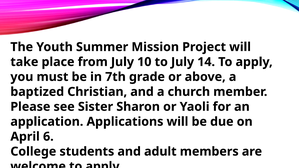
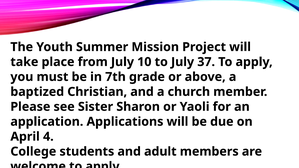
14: 14 -> 37
6: 6 -> 4
